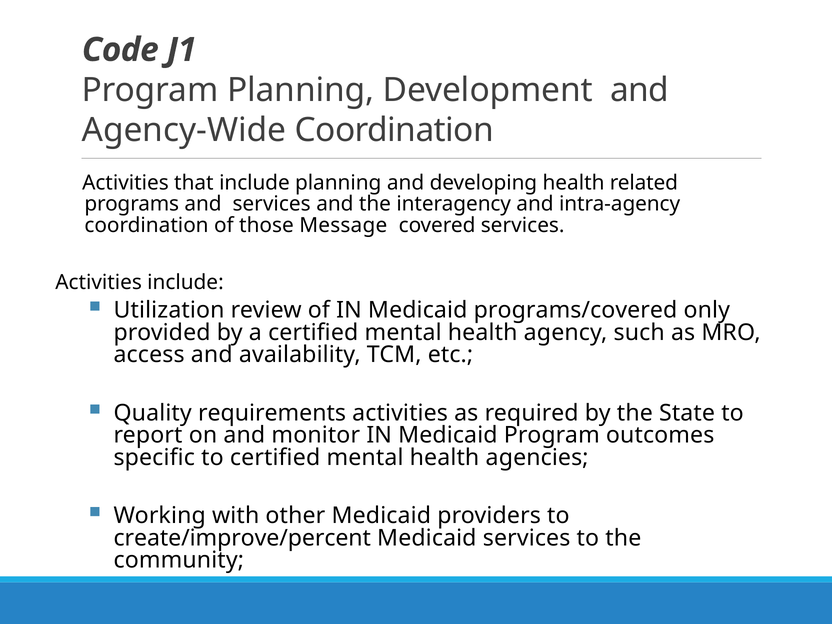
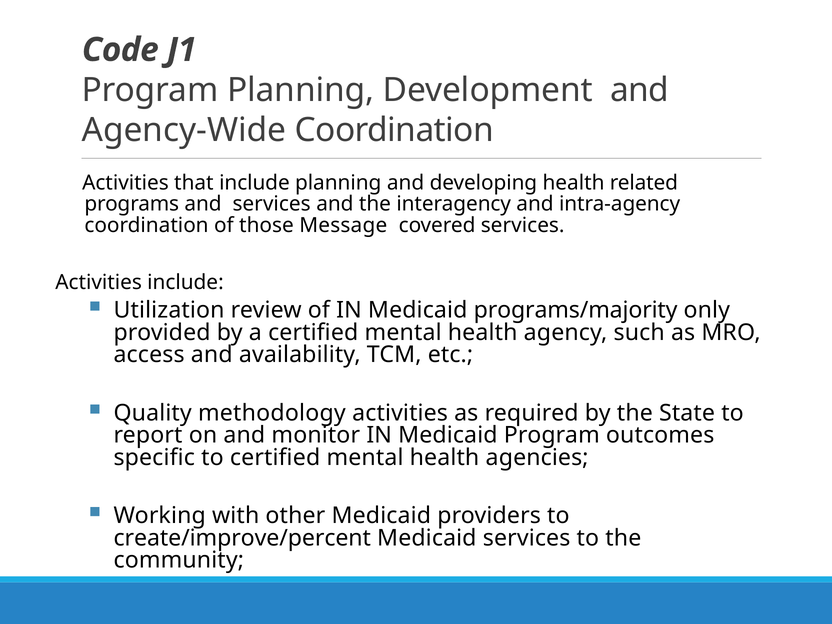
programs/covered: programs/covered -> programs/majority
requirements: requirements -> methodology
